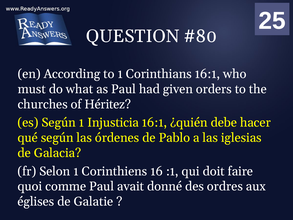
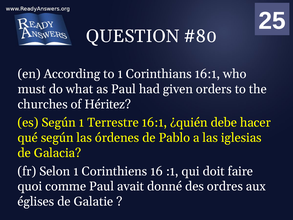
Injusticia: Injusticia -> Terrestre
